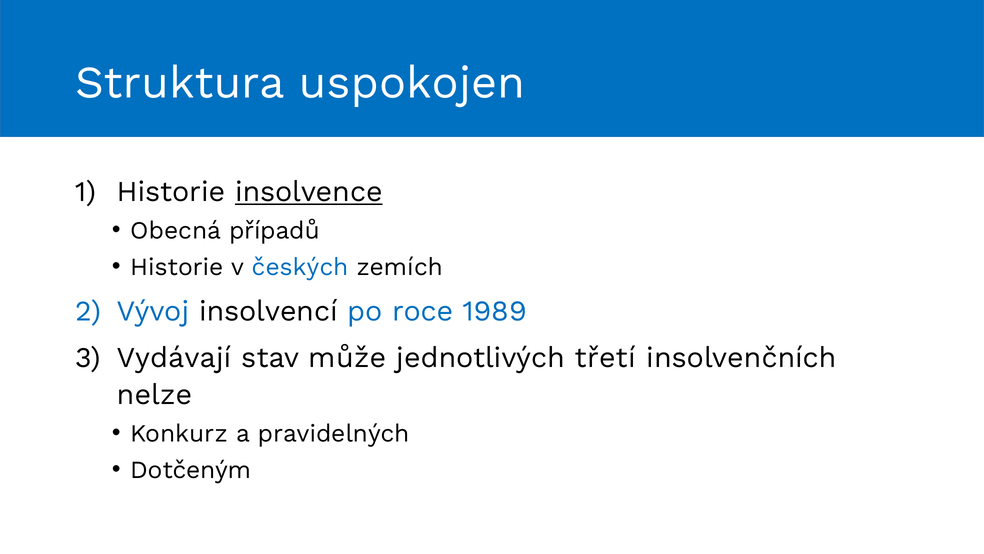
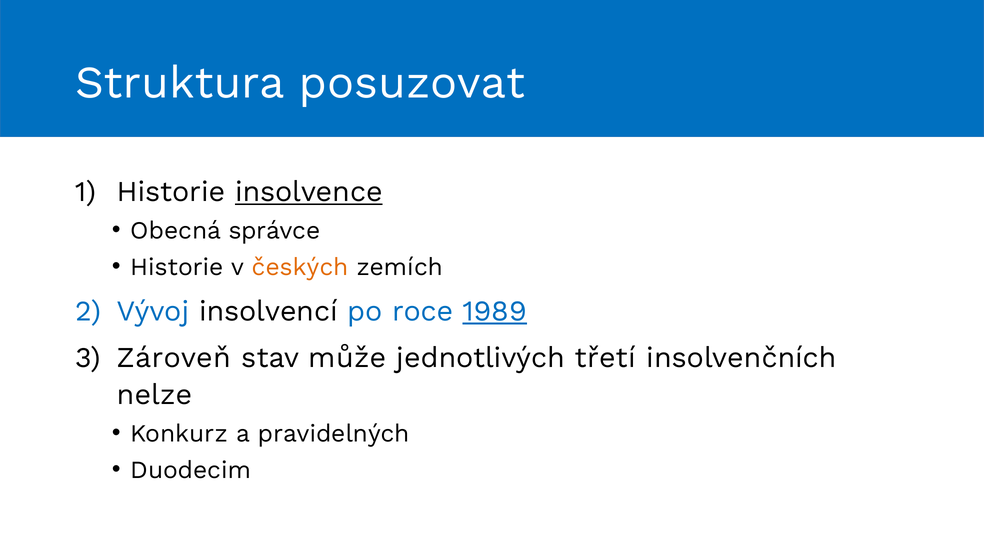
uspokojen: uspokojen -> posuzovat
případů: případů -> správce
českých colour: blue -> orange
1989 underline: none -> present
Vydávají: Vydávají -> Zároveň
Dotčeným: Dotčeným -> Duodecim
